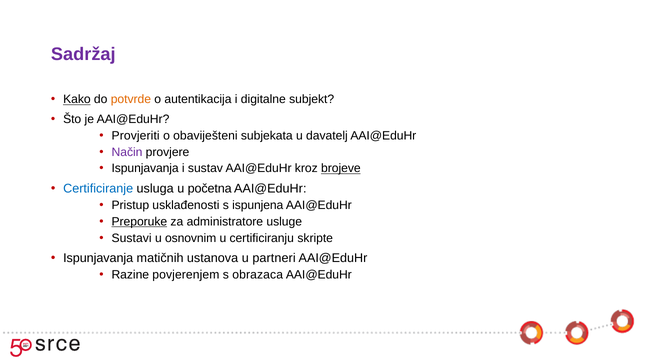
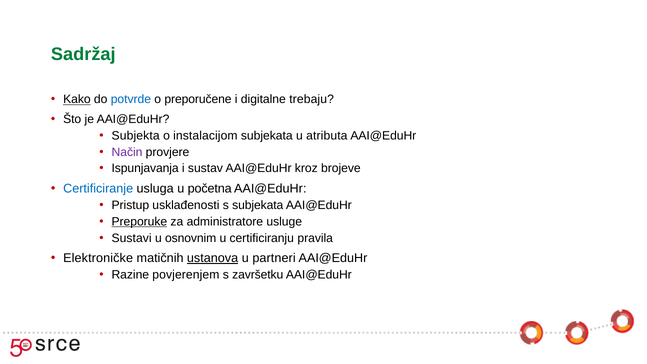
Sadržaj colour: purple -> green
potvrde colour: orange -> blue
autentikacija: autentikacija -> preporučene
subjekt: subjekt -> trebaju
Provjeriti: Provjeriti -> Subjekta
obaviješteni: obaviješteni -> instalacijom
davatelj: davatelj -> atributa
brojeve underline: present -> none
s ispunjena: ispunjena -> subjekata
skripte: skripte -> pravila
Ispunjavanja at (98, 258): Ispunjavanja -> Elektroničke
ustanova underline: none -> present
obrazaca: obrazaca -> završetku
